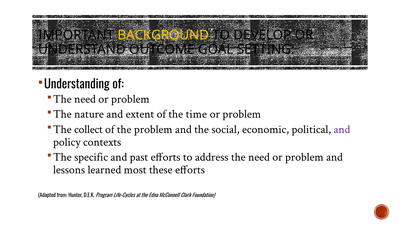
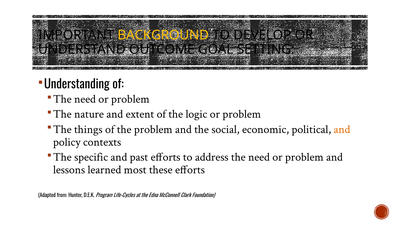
time: time -> logic
collect: collect -> things
and at (342, 129) colour: purple -> orange
